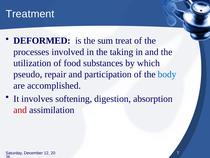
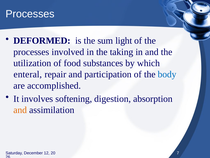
Treatment at (30, 14): Treatment -> Processes
treat: treat -> light
pseudo: pseudo -> enteral
and at (20, 110) colour: red -> orange
